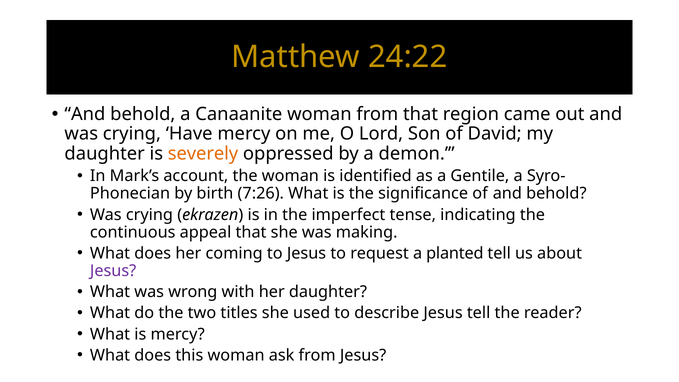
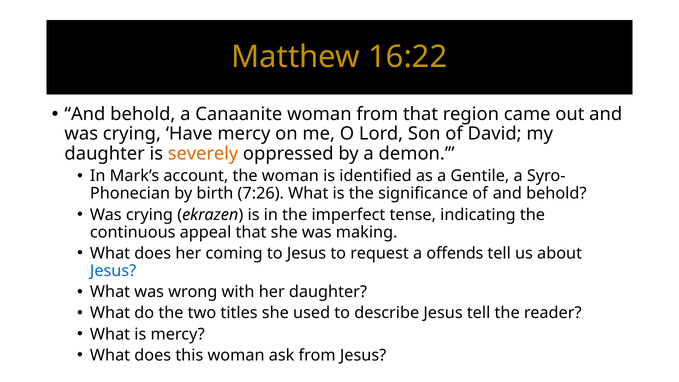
24:22: 24:22 -> 16:22
planted: planted -> offends
Jesus at (113, 271) colour: purple -> blue
